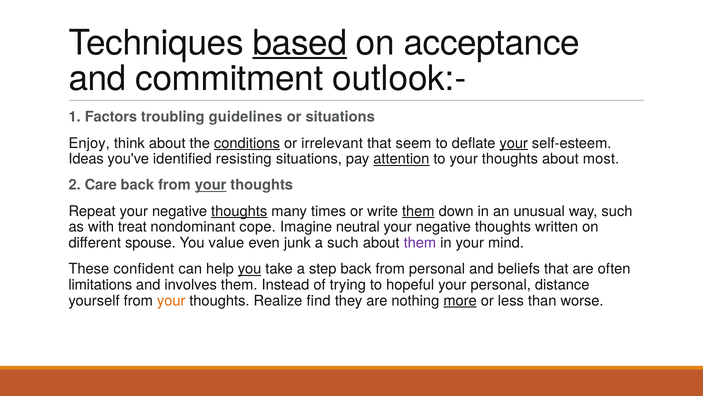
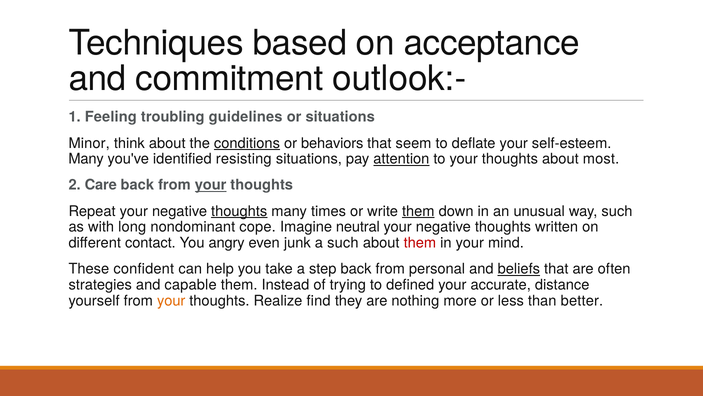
based underline: present -> none
Factors: Factors -> Feeling
Enjoy: Enjoy -> Minor
irrelevant: irrelevant -> behaviors
your at (514, 143) underline: present -> none
Ideas at (86, 159): Ideas -> Many
treat: treat -> long
spouse: spouse -> contact
value: value -> angry
them at (420, 243) colour: purple -> red
you at (250, 269) underline: present -> none
beliefs underline: none -> present
limitations: limitations -> strategies
involves: involves -> capable
hopeful: hopeful -> defined
your personal: personal -> accurate
more underline: present -> none
worse: worse -> better
